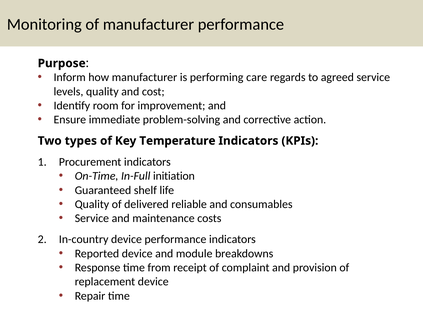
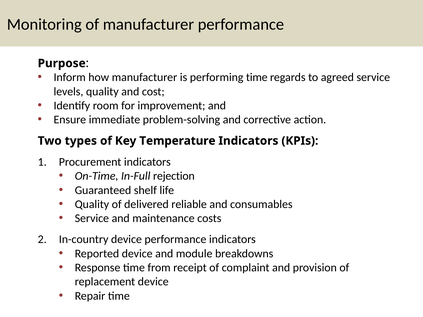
performing care: care -> time
initiation: initiation -> rejection
